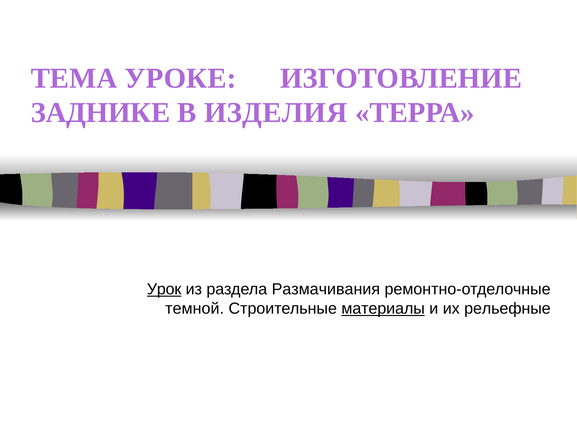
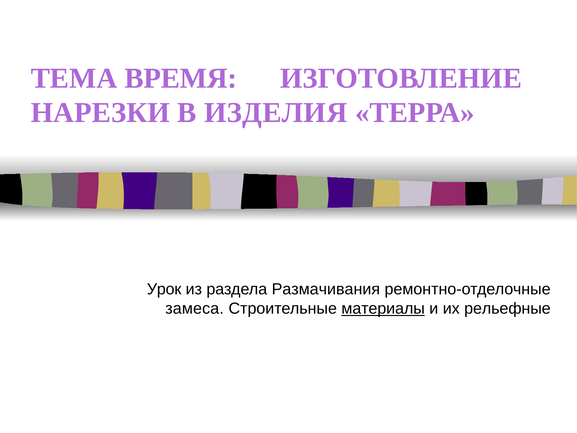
УРОКЕ: УРОКЕ -> ВРЕМЯ
ЗАДНИКЕ: ЗАДНИКЕ -> НАРЕЗКИ
Урок underline: present -> none
темной: темной -> замеса
